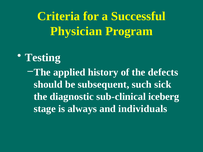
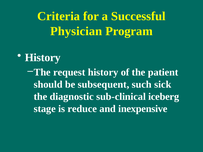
Testing at (43, 58): Testing -> History
applied: applied -> request
defects: defects -> patient
always: always -> reduce
individuals: individuals -> inexpensive
